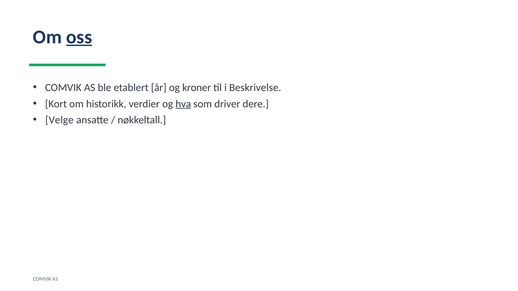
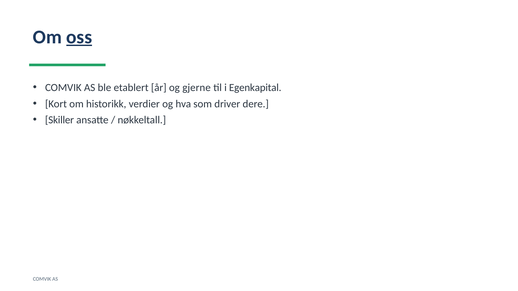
kroner: kroner -> gjerne
Beskrivelse: Beskrivelse -> Egenkapital
hva underline: present -> none
Velge: Velge -> Skiller
